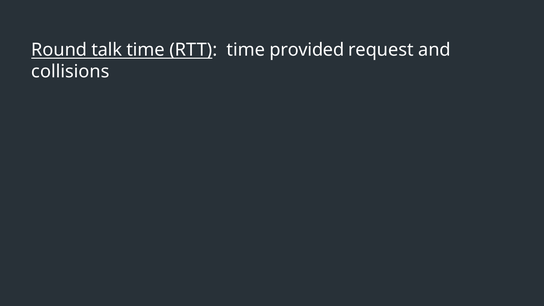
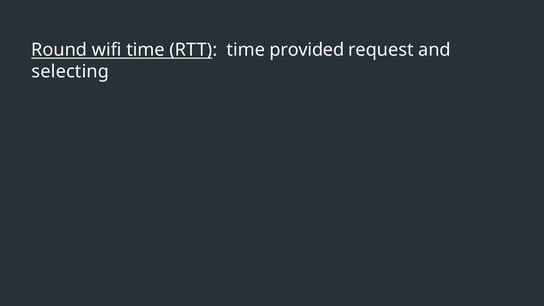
talk: talk -> wifi
collisions: collisions -> selecting
